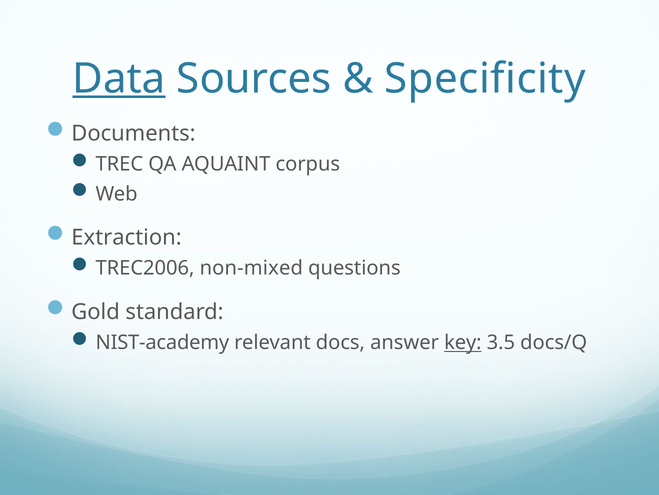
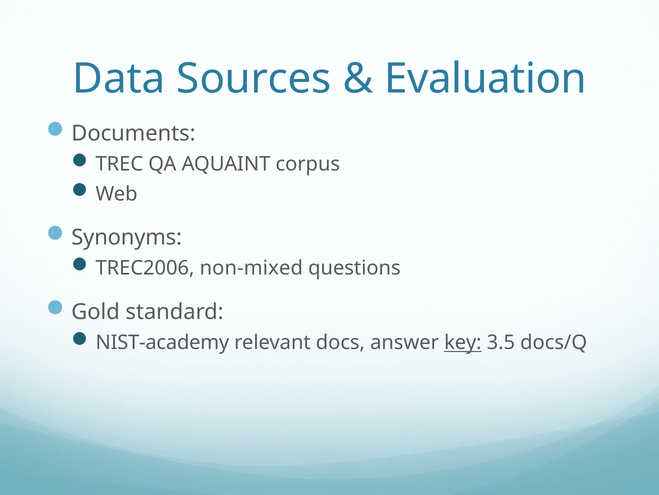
Data underline: present -> none
Specificity: Specificity -> Evaluation
Extraction: Extraction -> Synonyms
